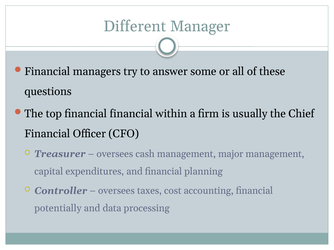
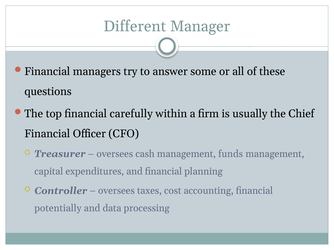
financial financial: financial -> carefully
major: major -> funds
